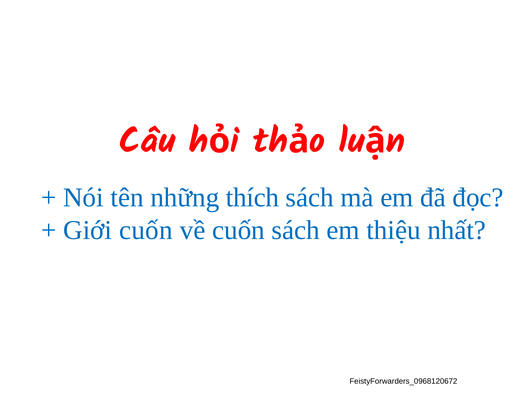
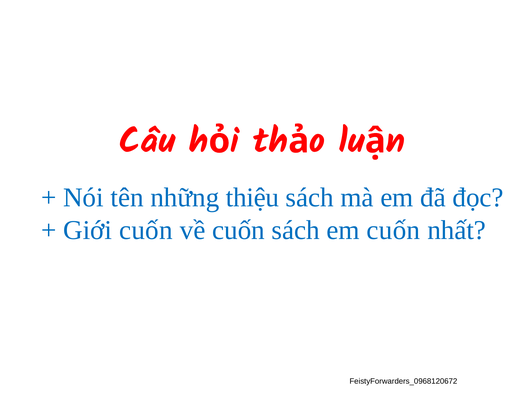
thích: thích -> thiệu
em thiệu: thiệu -> cuốn
